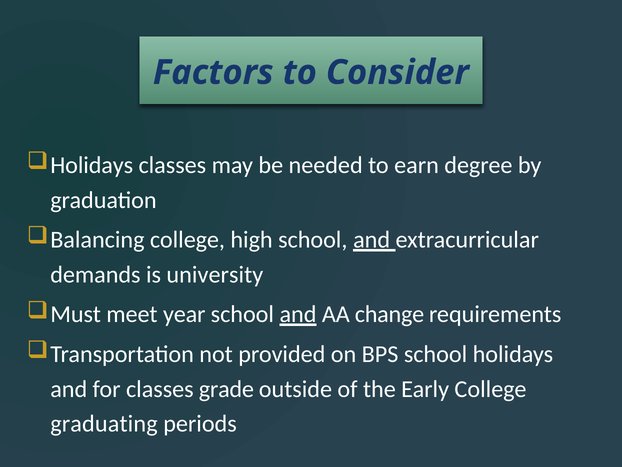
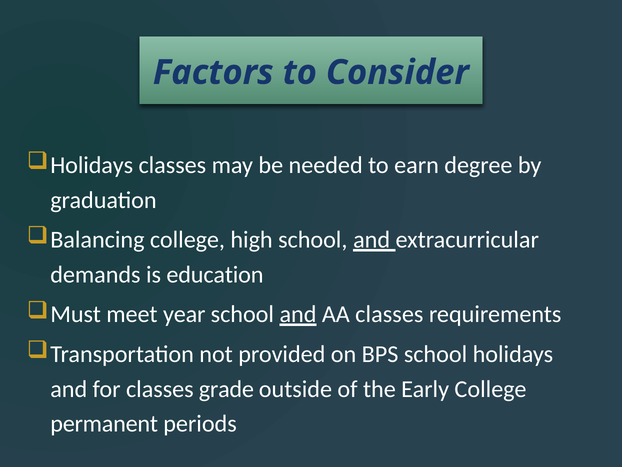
university: university -> education
AA change: change -> classes
graduating: graduating -> permanent
